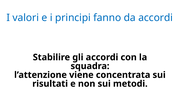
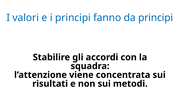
da accordi: accordi -> principi
